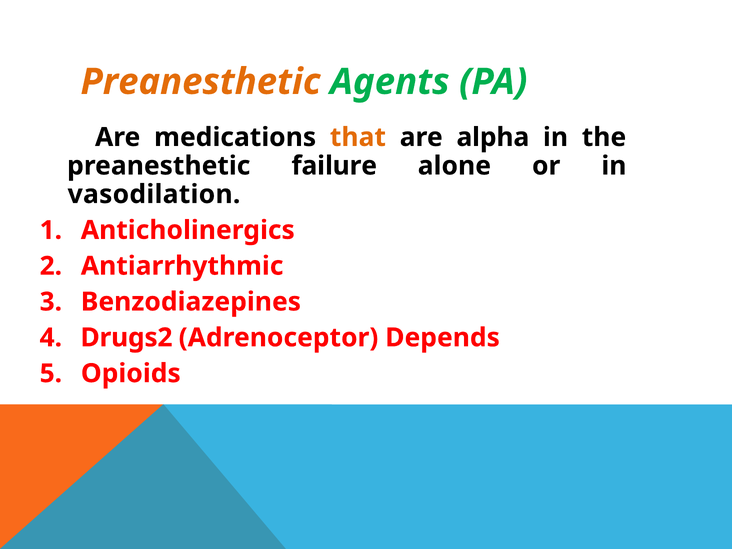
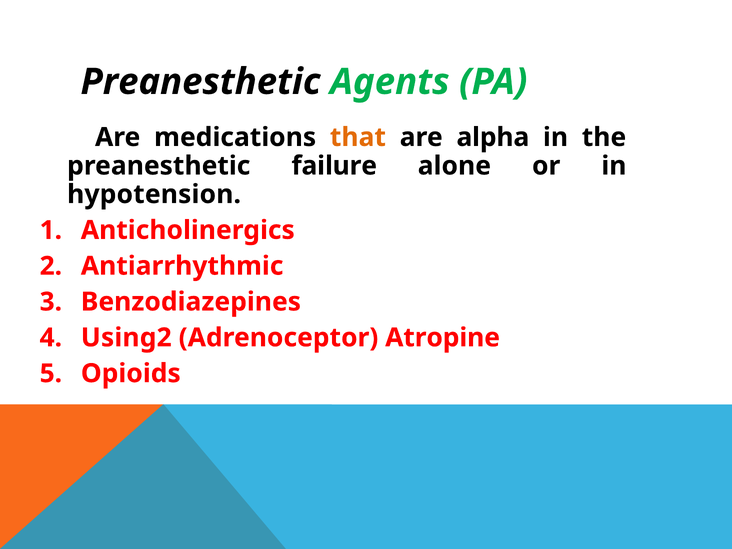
Preanesthetic at (201, 82) colour: orange -> black
vasodilation: vasodilation -> hypotension
Drugs2: Drugs2 -> Using2
Depends: Depends -> Atropine
